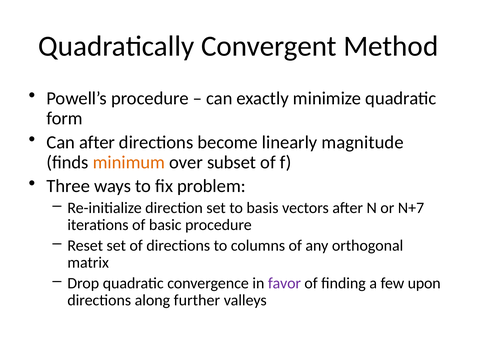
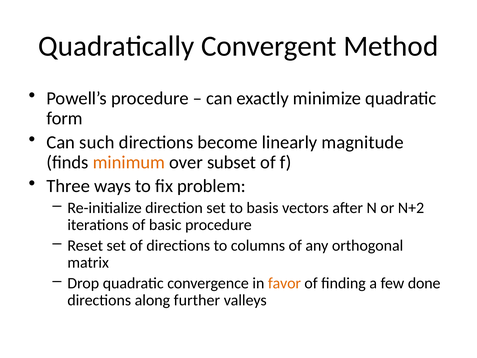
Can after: after -> such
N+7: N+7 -> N+2
favor colour: purple -> orange
upon: upon -> done
